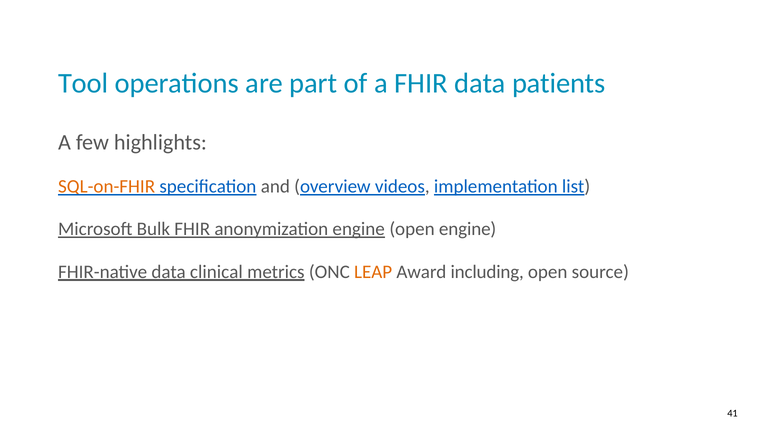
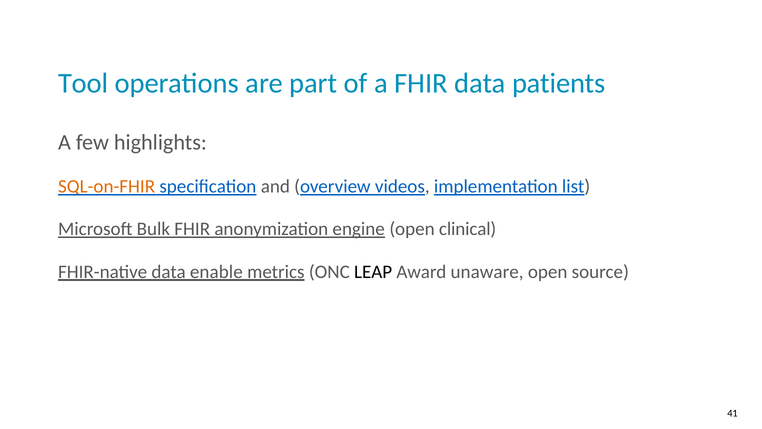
open engine: engine -> clinical
clinical: clinical -> enable
LEAP colour: orange -> black
including: including -> unaware
